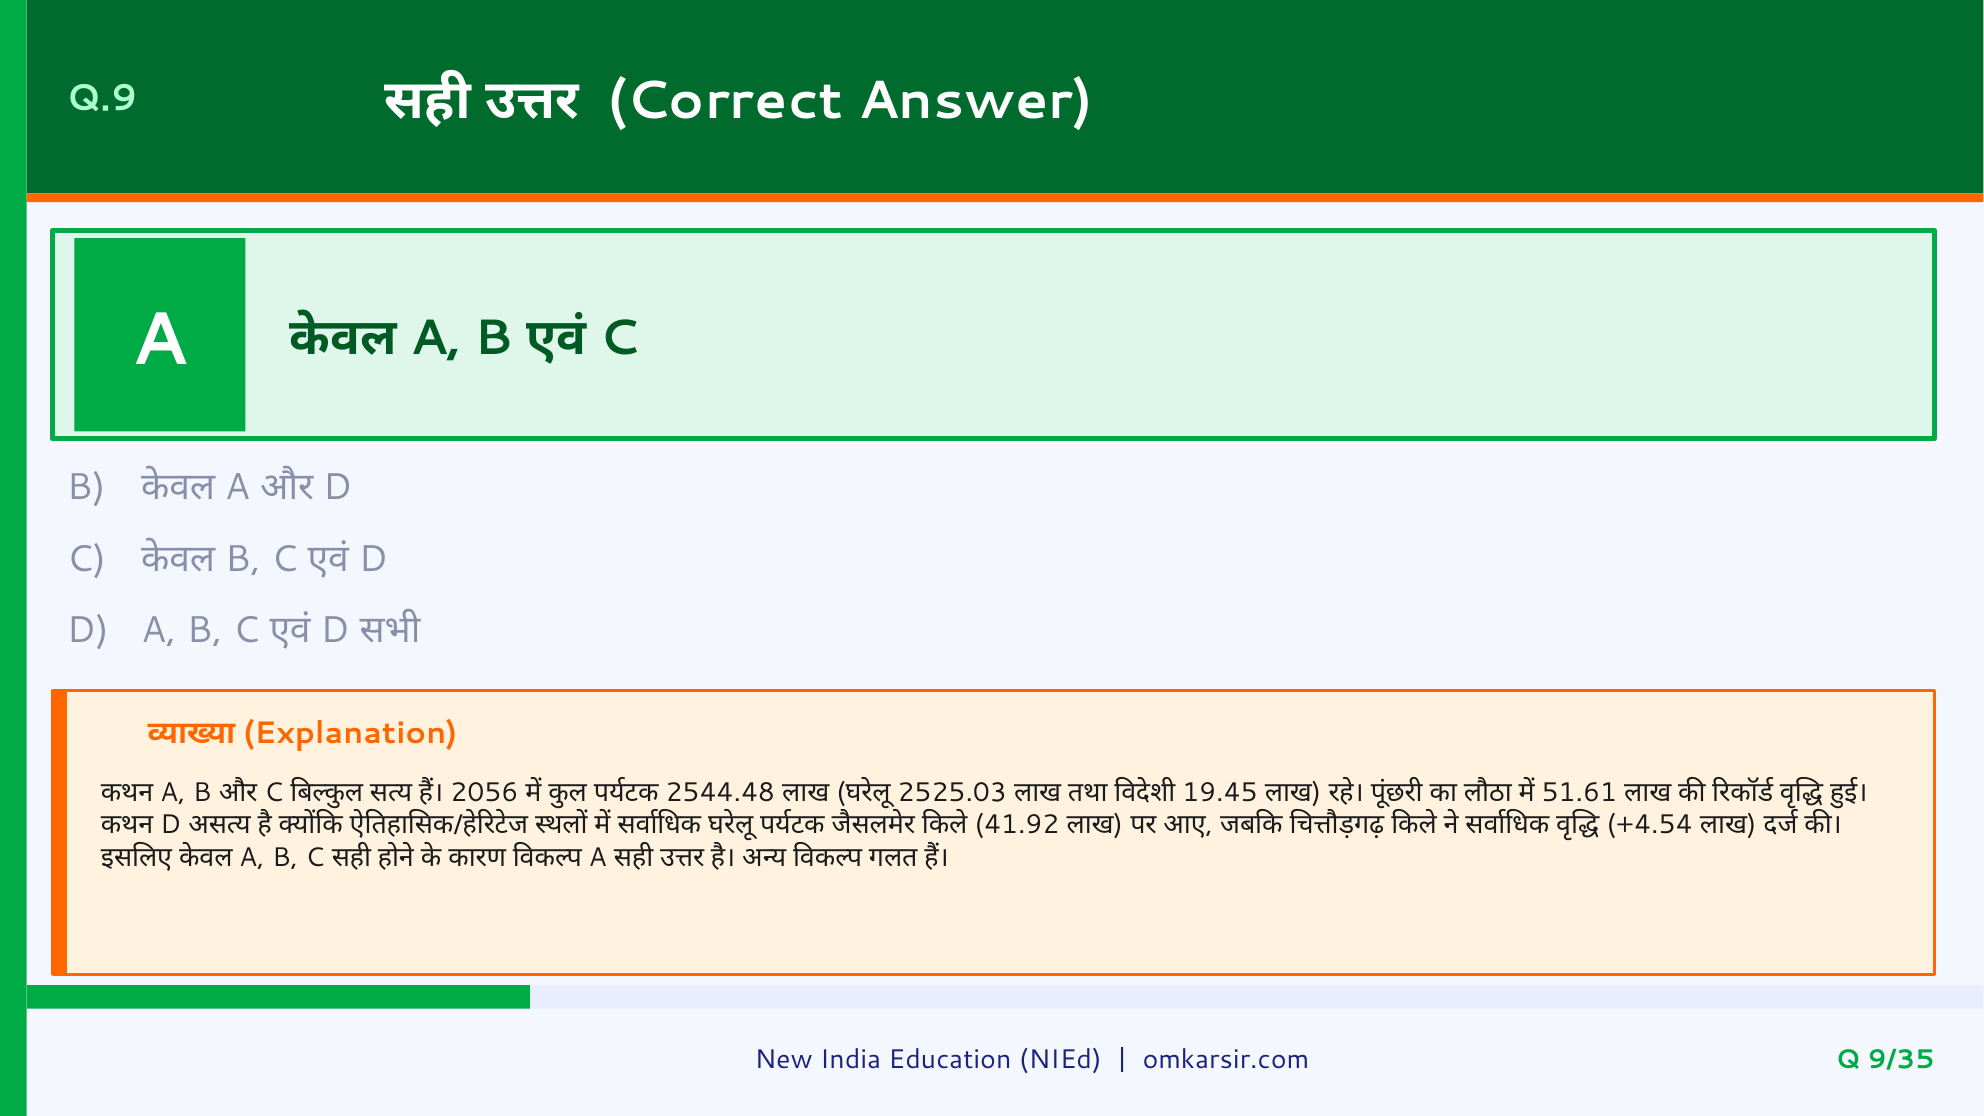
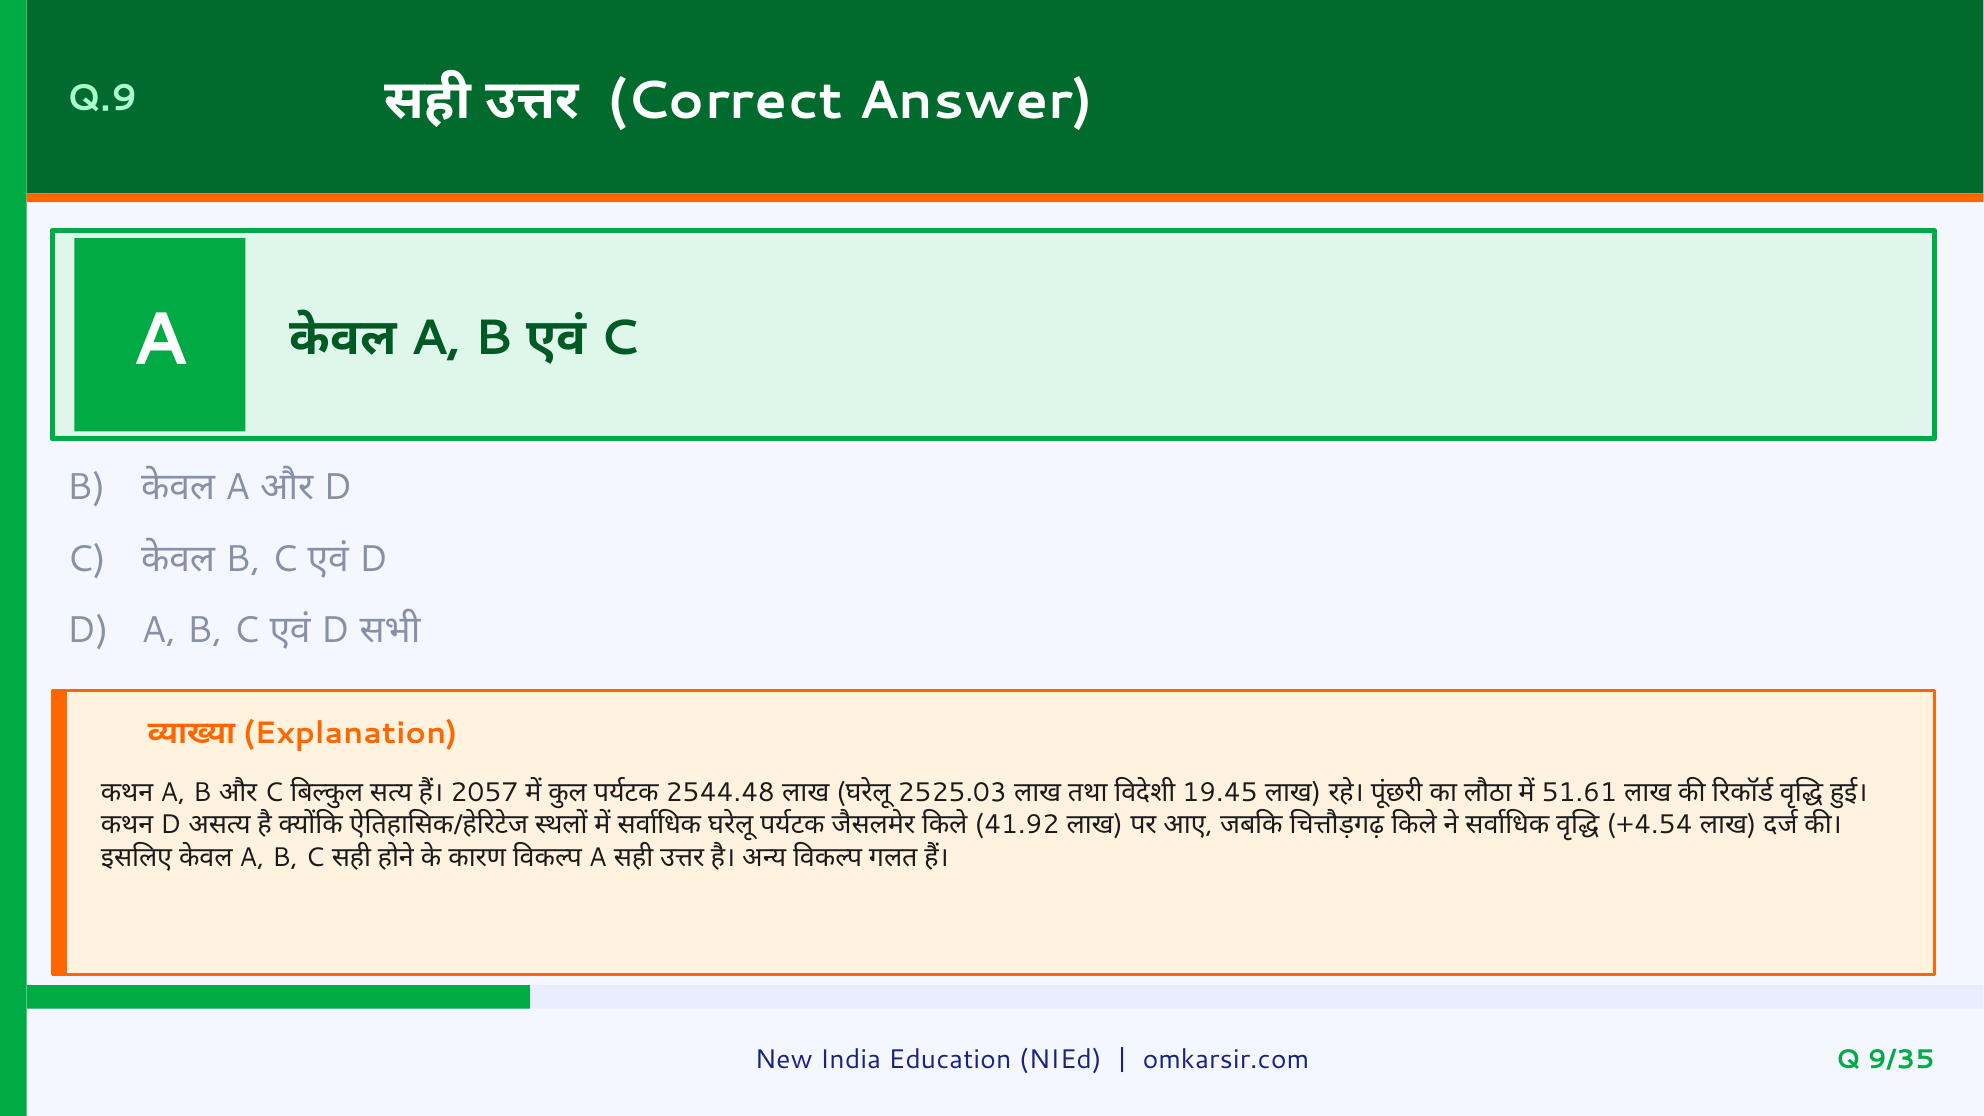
2056: 2056 -> 2057
